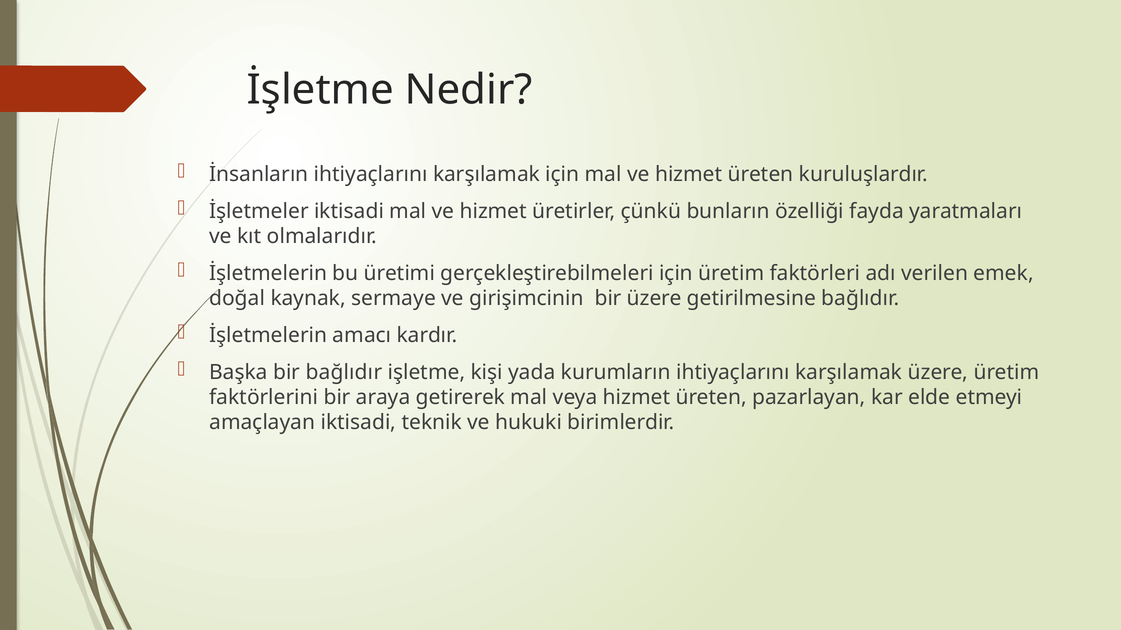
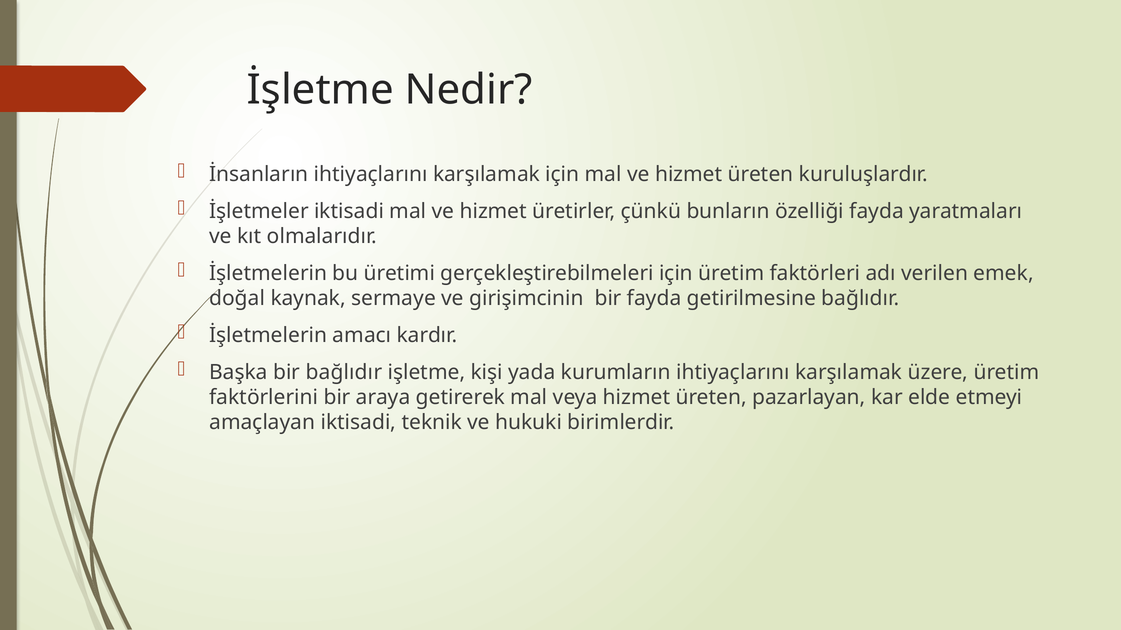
bir üzere: üzere -> fayda
